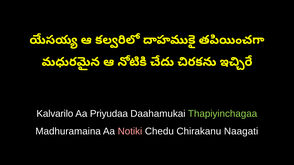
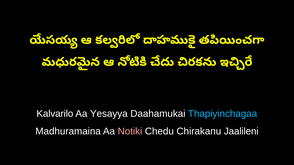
Priyudaa: Priyudaa -> Yesayya
Thapiyinchagaa colour: light green -> light blue
Naagati: Naagati -> Jaalileni
